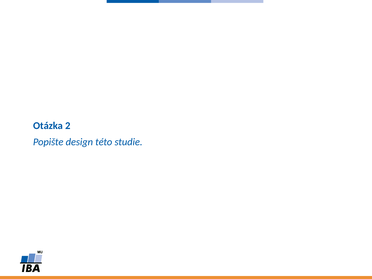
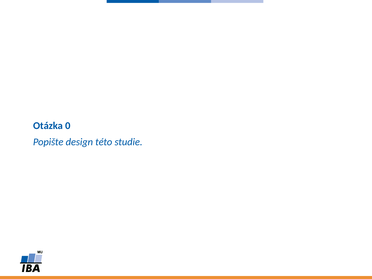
2: 2 -> 0
